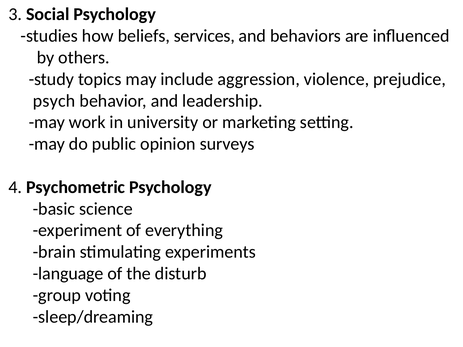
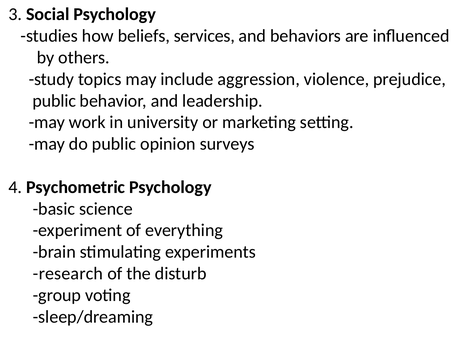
psych at (54, 101): psych -> public
language: language -> research
